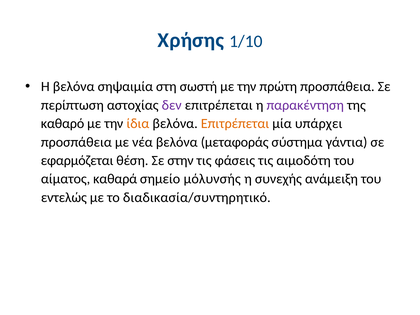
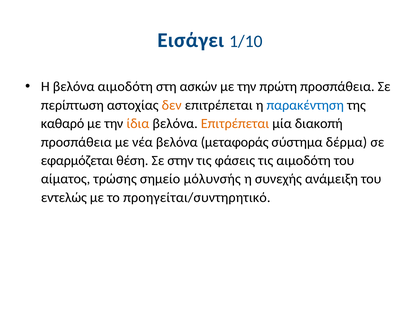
Χρήσης: Χρήσης -> Εισάγει
βελόνα σηψαιμία: σηψαιμία -> αιμοδότη
σωστή: σωστή -> ασκών
δεν colour: purple -> orange
παρακέντηση colour: purple -> blue
υπάρχει: υπάρχει -> διακοπή
γάντια: γάντια -> δέρμα
καθαρά: καθαρά -> τρώσης
διαδικασία/συντηρητικό: διαδικασία/συντηρητικό -> προηγείται/συντηρητικό
